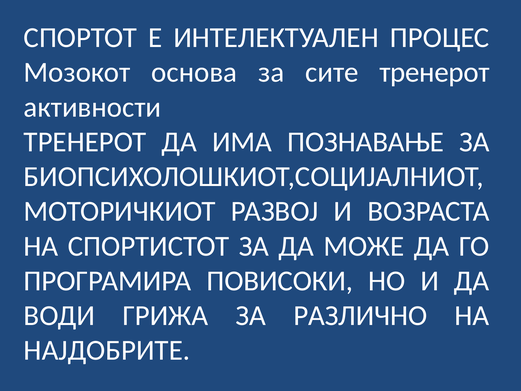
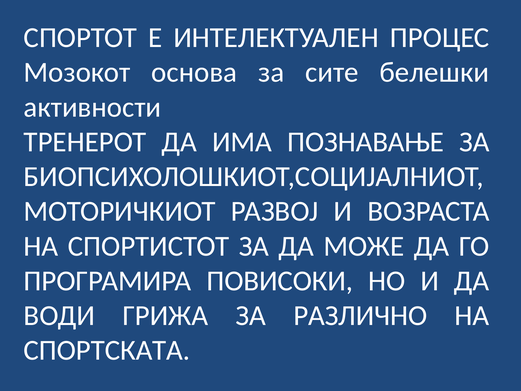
сите тренерот: тренерот -> белешки
НАЈДОБРИТЕ: НАЈДОБРИТЕ -> СПОРТСКАТА
